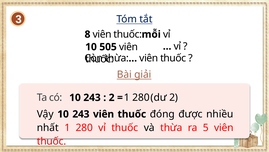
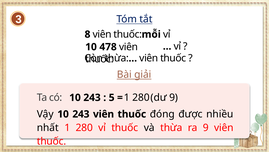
505: 505 -> 478
2 at (112, 97): 2 -> 5
dư 2: 2 -> 9
ra 5: 5 -> 9
